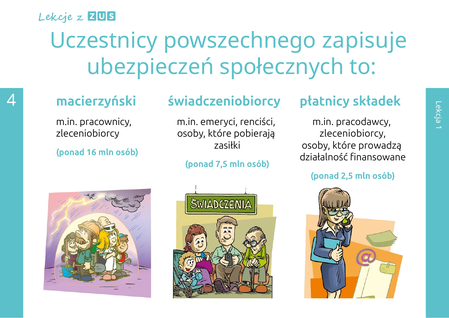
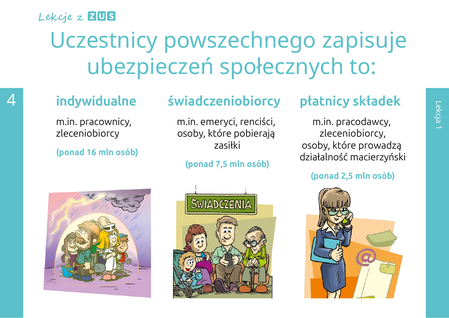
macierzyński: macierzyński -> indywidualne
finansowane: finansowane -> macierzyński
